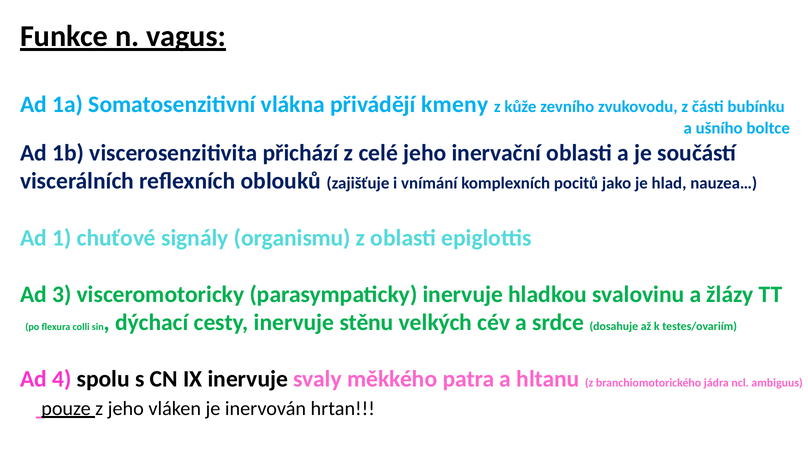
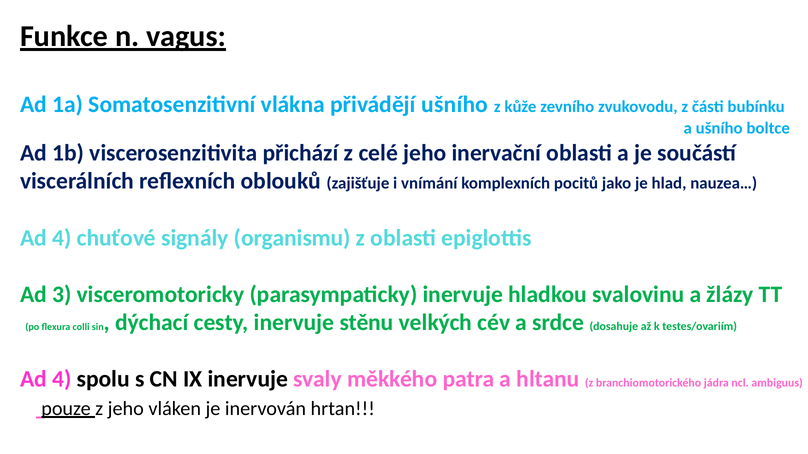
přivádějí kmeny: kmeny -> ušního
1 at (62, 238): 1 -> 4
